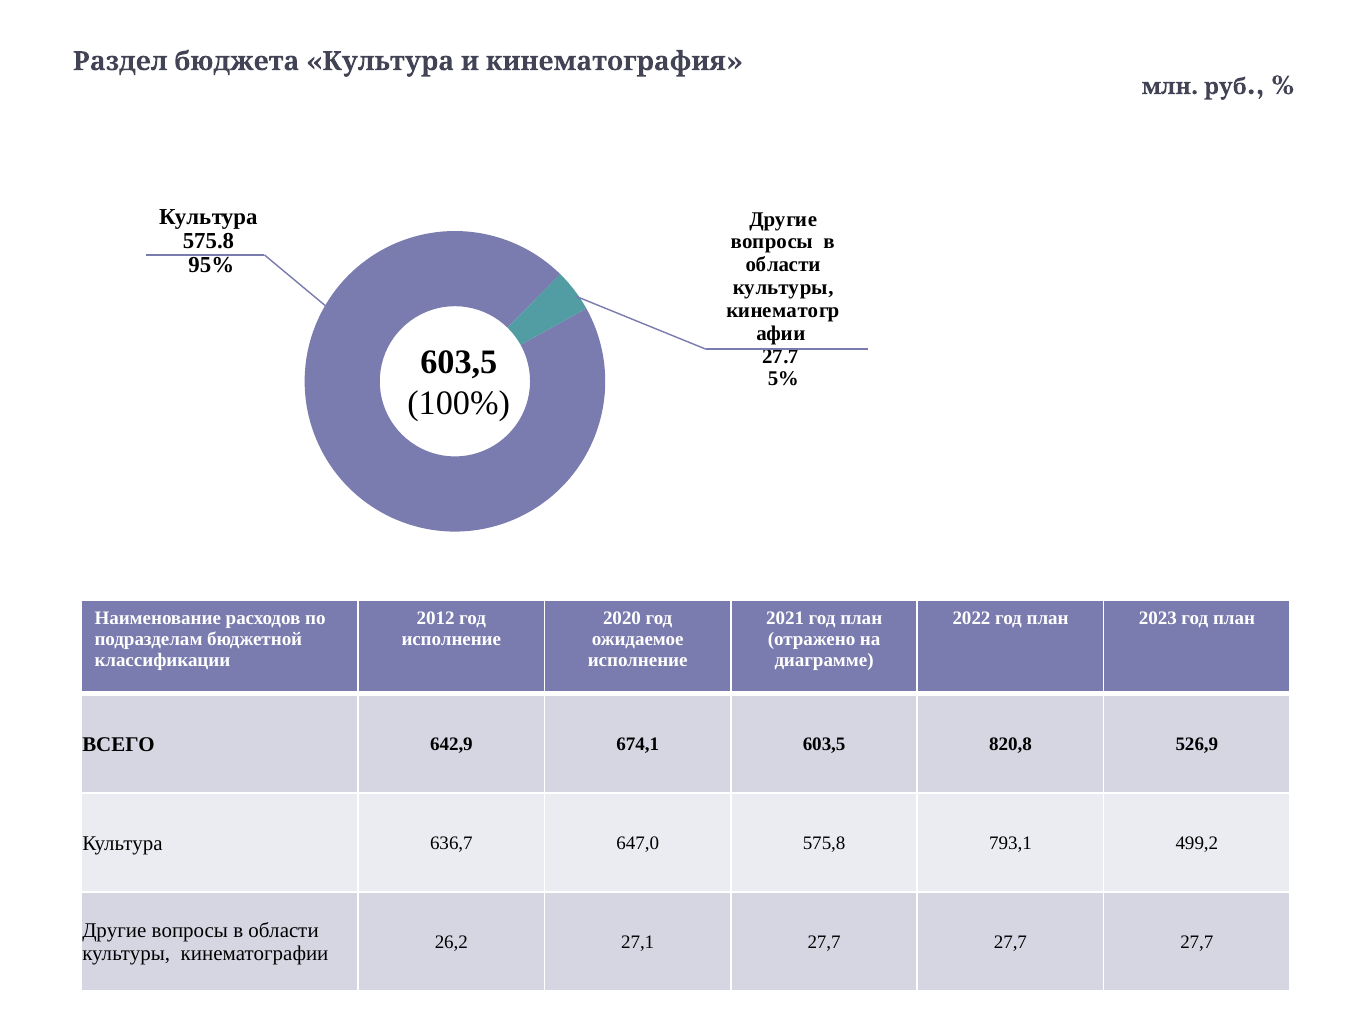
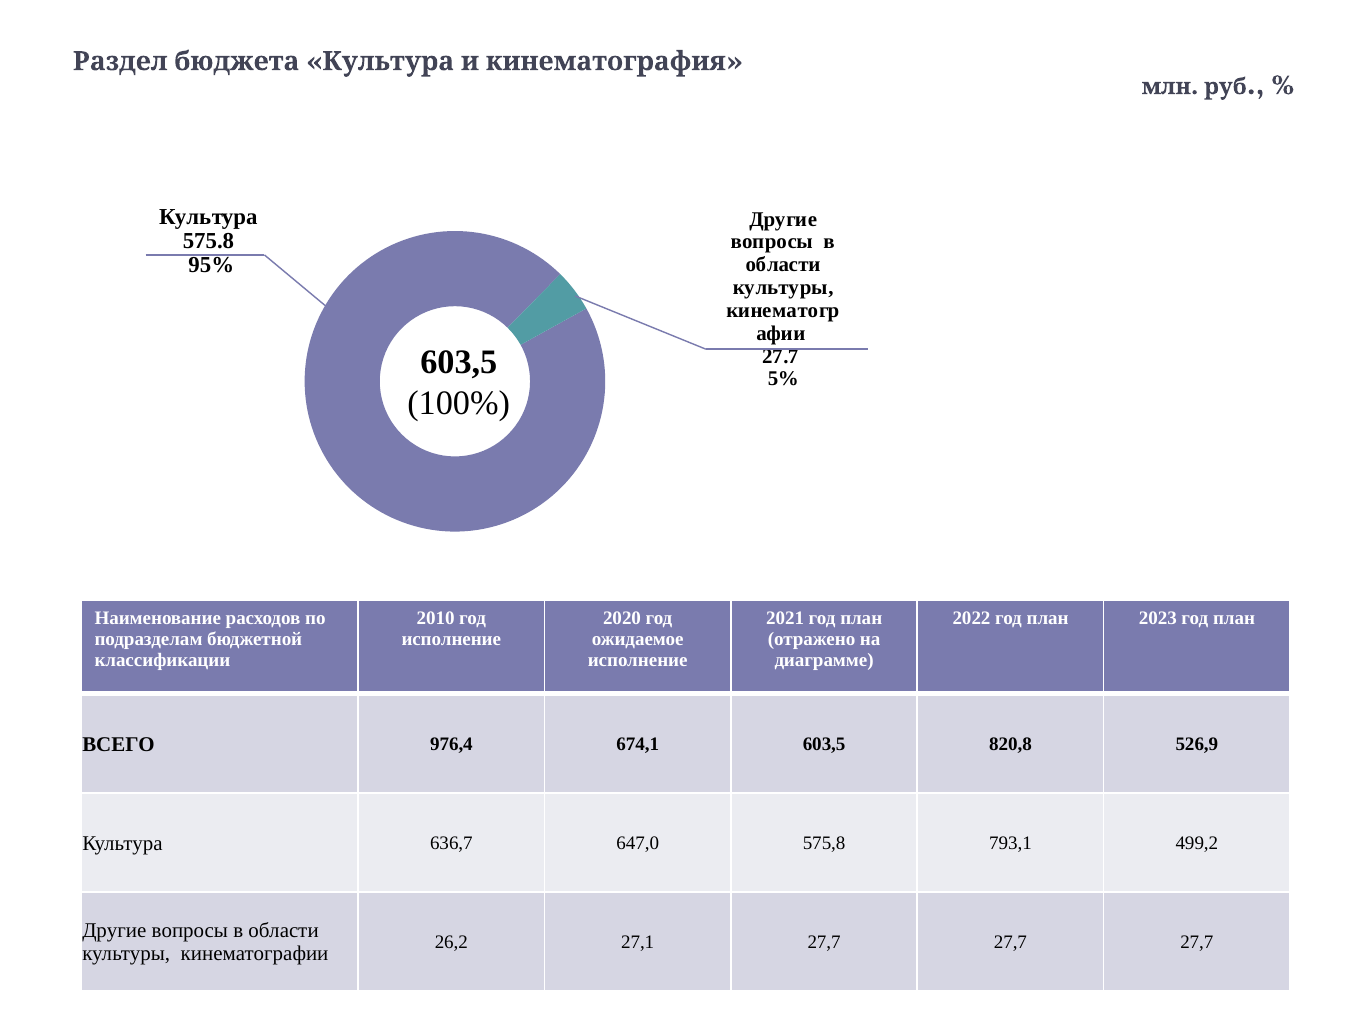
2012: 2012 -> 2010
642,9: 642,9 -> 976,4
